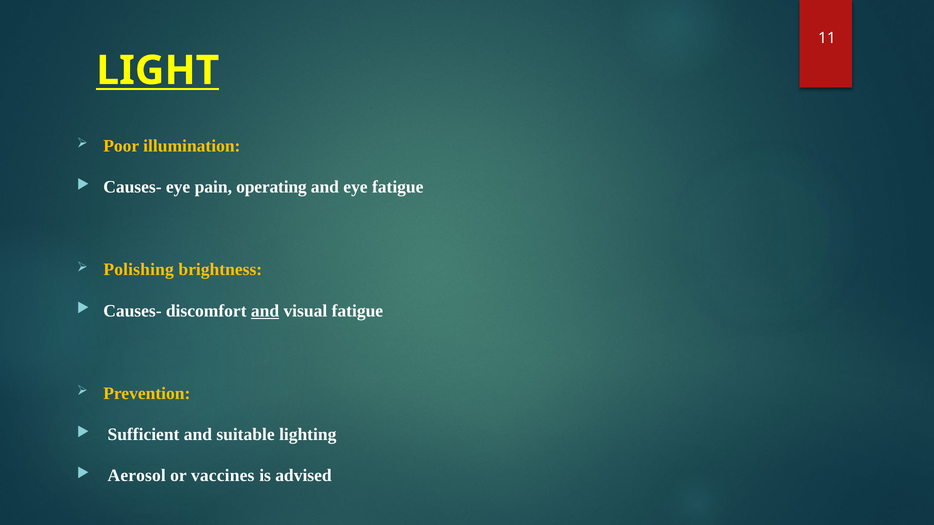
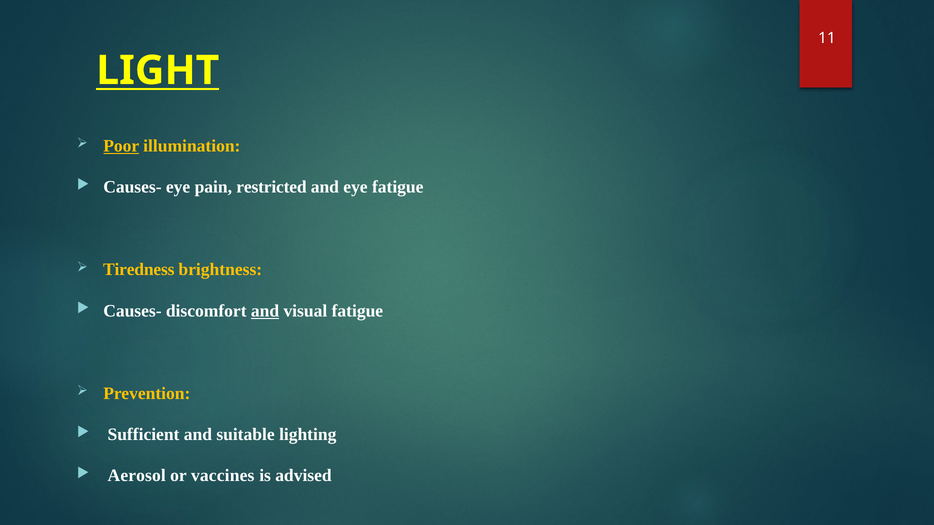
Poor underline: none -> present
operating: operating -> restricted
Polishing: Polishing -> Tiredness
